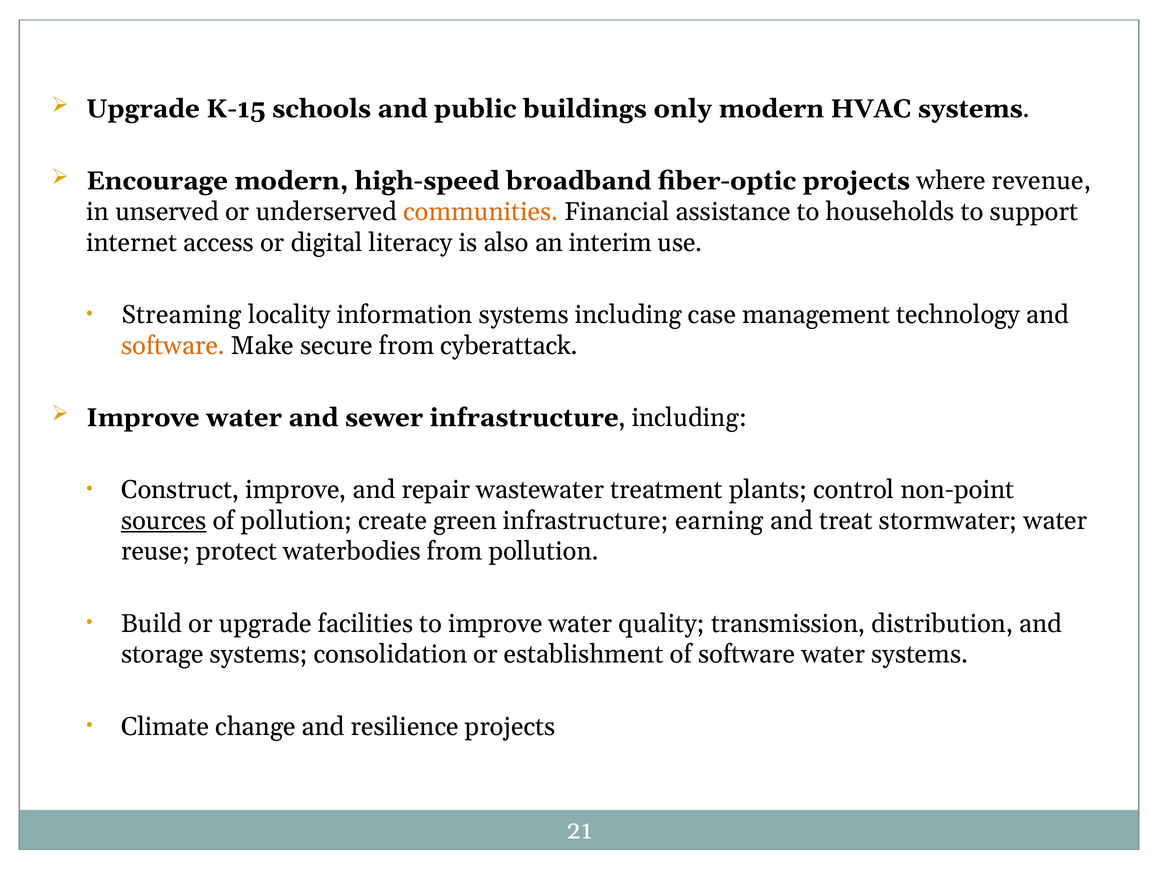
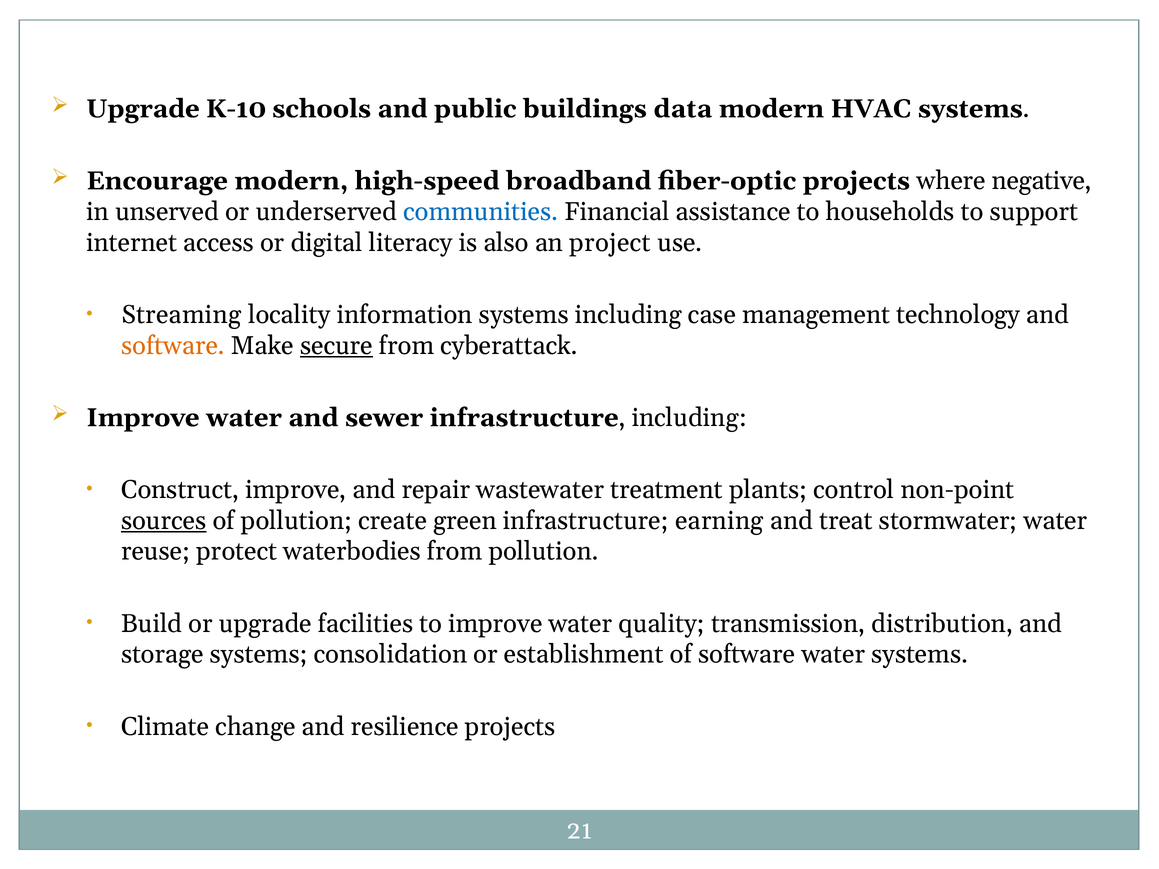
K-15: K-15 -> K-10
only: only -> data
revenue: revenue -> negative
communities colour: orange -> blue
interim: interim -> project
secure underline: none -> present
